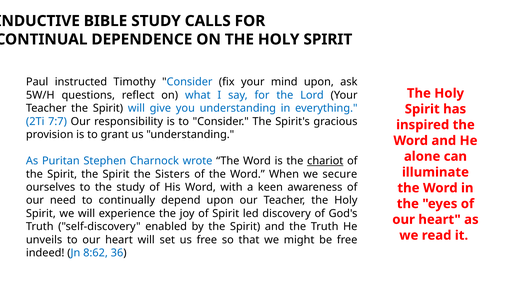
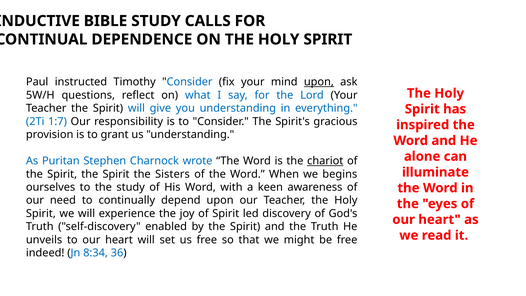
upon at (319, 82) underline: none -> present
7:7: 7:7 -> 1:7
secure: secure -> begins
8:62: 8:62 -> 8:34
